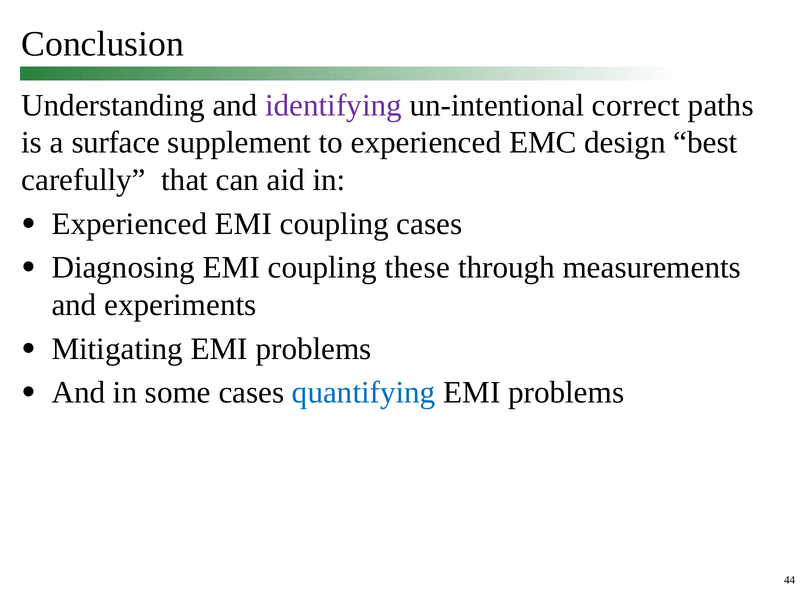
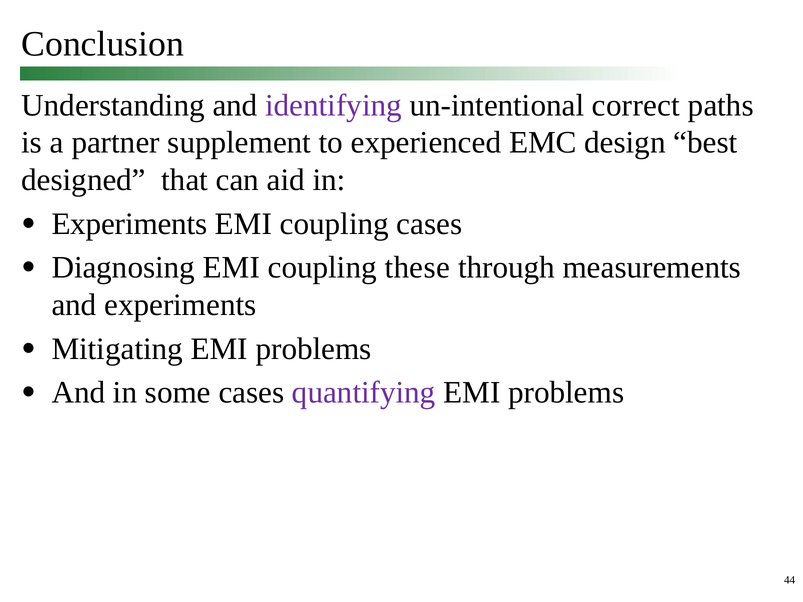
surface: surface -> partner
carefully: carefully -> designed
Experienced at (129, 224): Experienced -> Experiments
quantifying colour: blue -> purple
